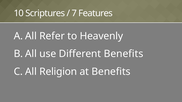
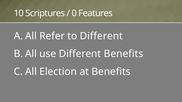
7: 7 -> 0
to Heavenly: Heavenly -> Different
Religion: Religion -> Election
